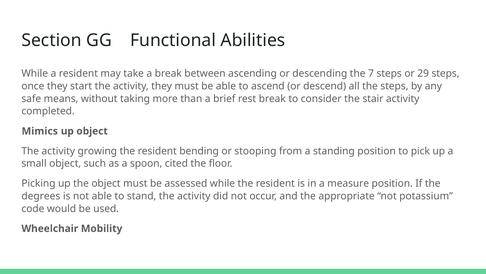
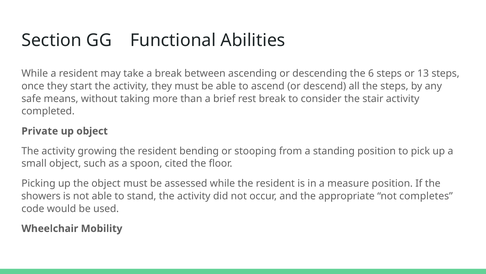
7: 7 -> 6
29: 29 -> 13
Mimics: Mimics -> Private
degrees: degrees -> showers
potassium: potassium -> completes
